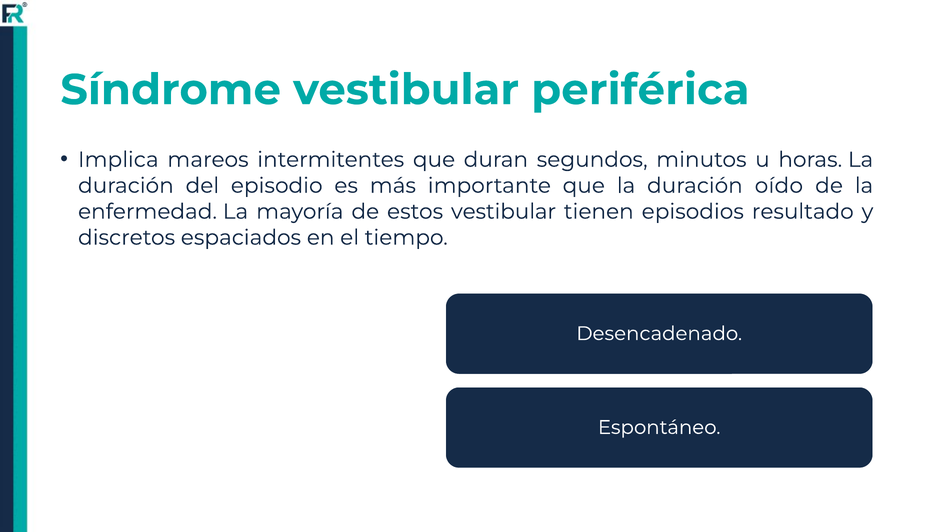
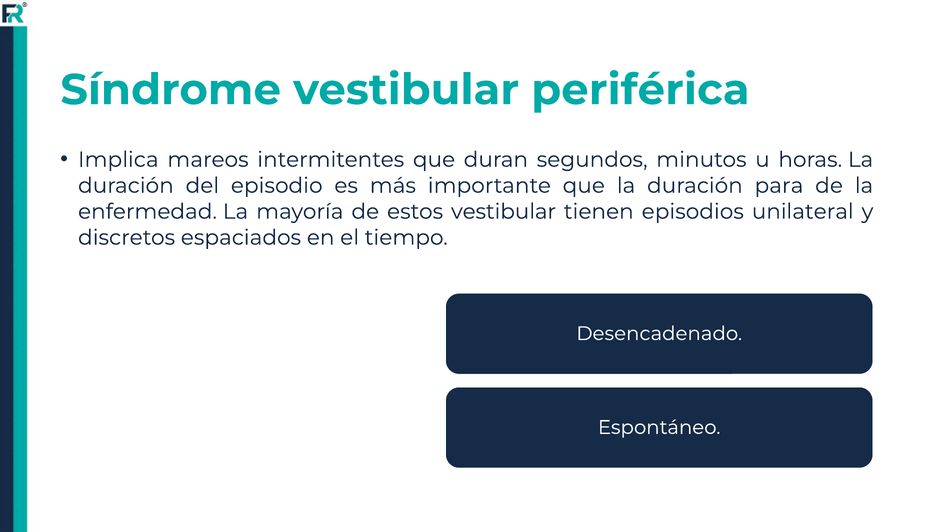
oído: oído -> para
resultado: resultado -> unilateral
